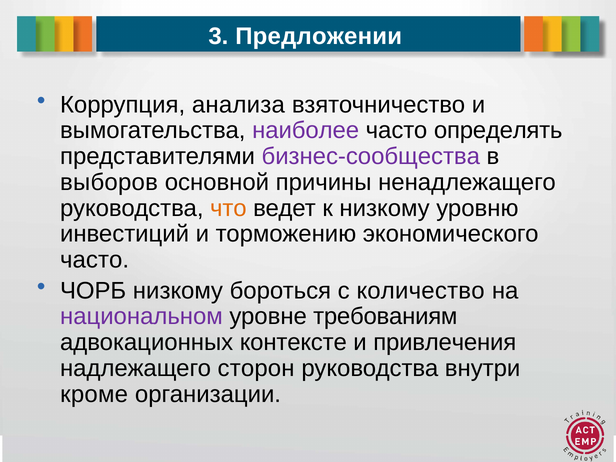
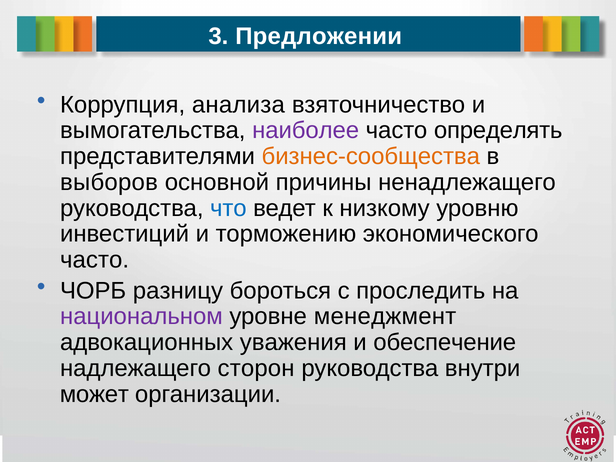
бизнес-сообщества colour: purple -> orange
что colour: orange -> blue
ЧОРБ низкому: низкому -> разницу
количество: количество -> проследить
требованиям: требованиям -> менеджмент
контексте: контексте -> уважения
привлечения: привлечения -> обеспечение
кроме: кроме -> может
